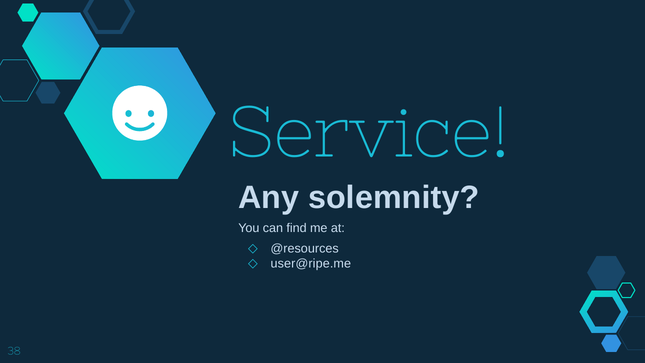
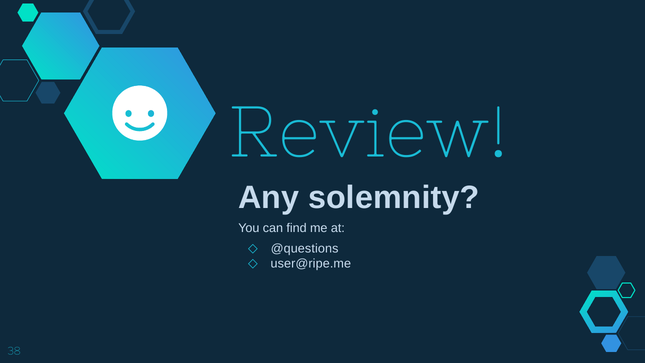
Service: Service -> Review
@resources: @resources -> @questions
